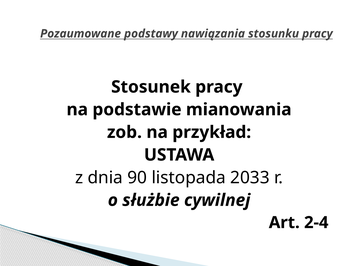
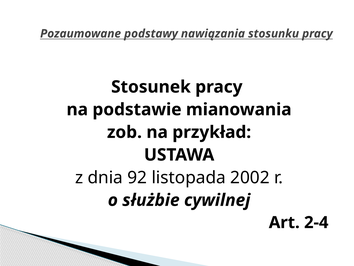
90: 90 -> 92
2033: 2033 -> 2002
